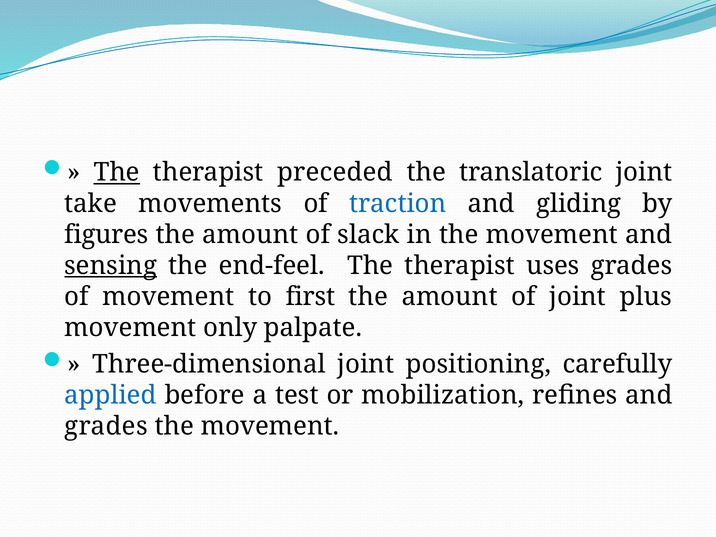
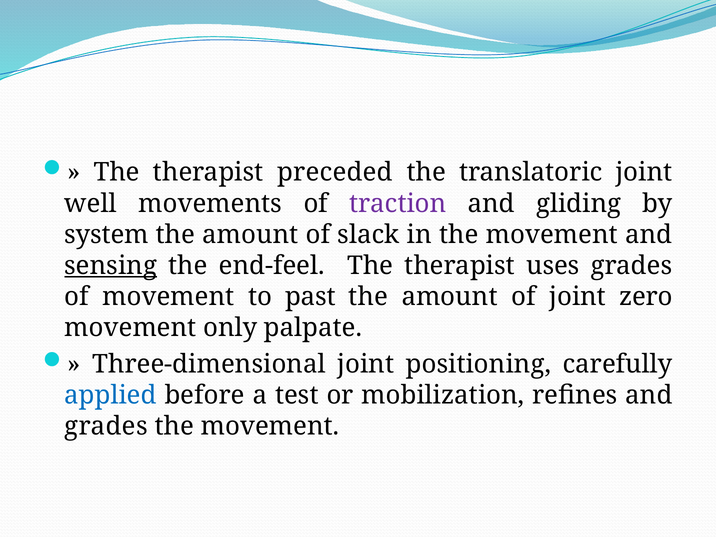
The at (117, 172) underline: present -> none
take: take -> well
traction colour: blue -> purple
figures: figures -> system
first: first -> past
plus: plus -> zero
